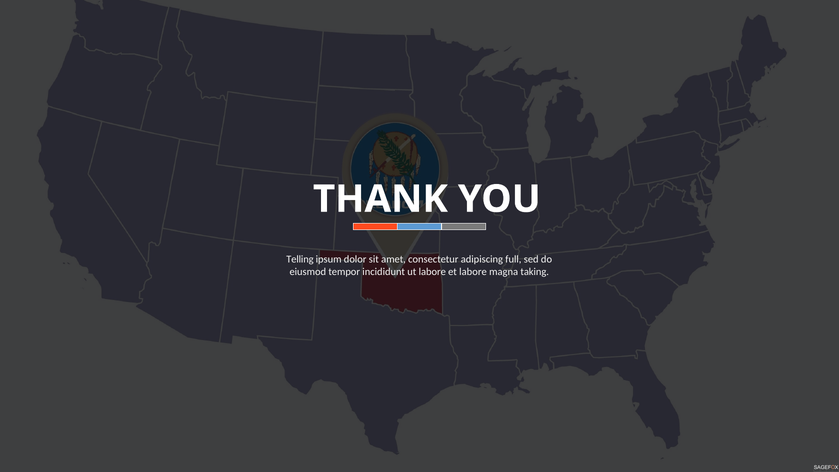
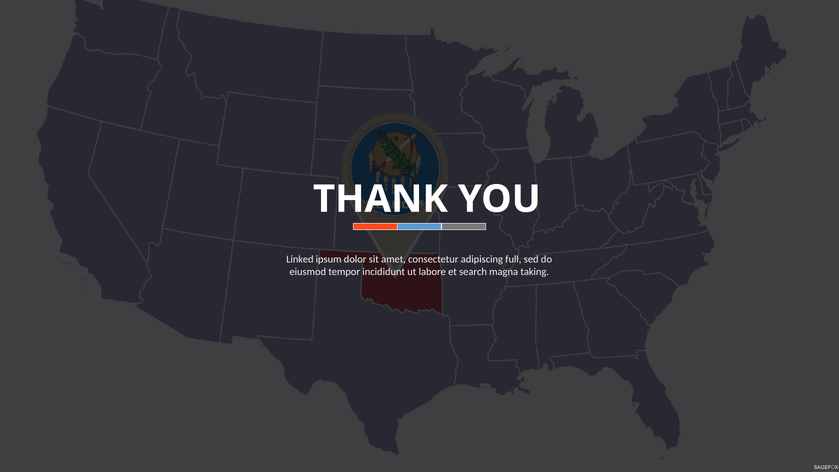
Telling: Telling -> Linked
et labore: labore -> search
